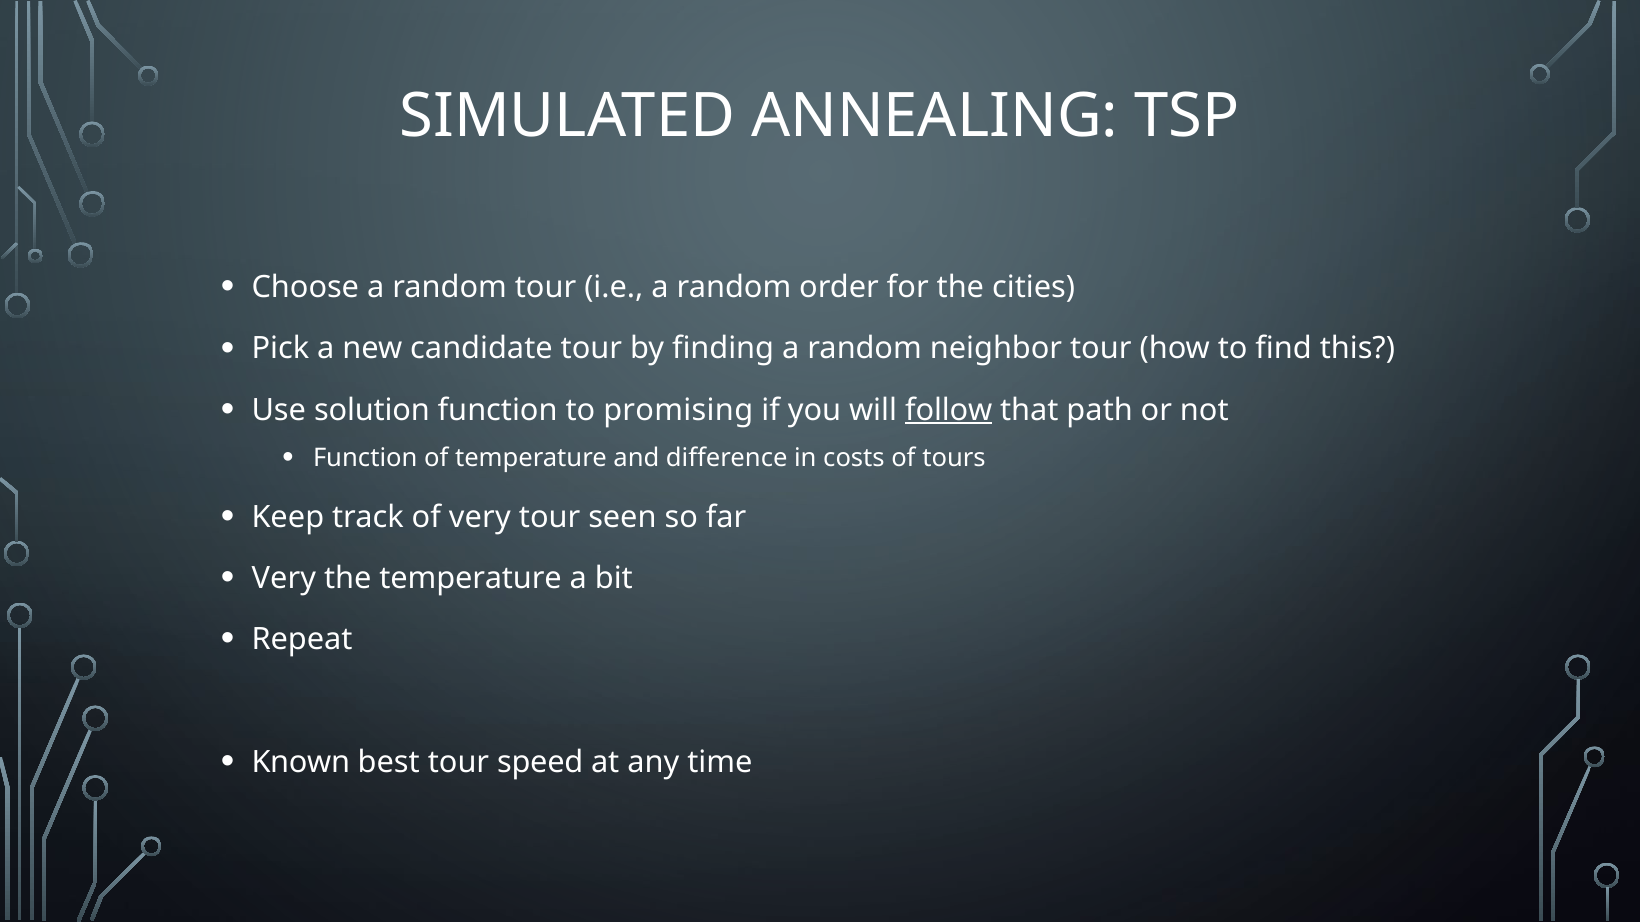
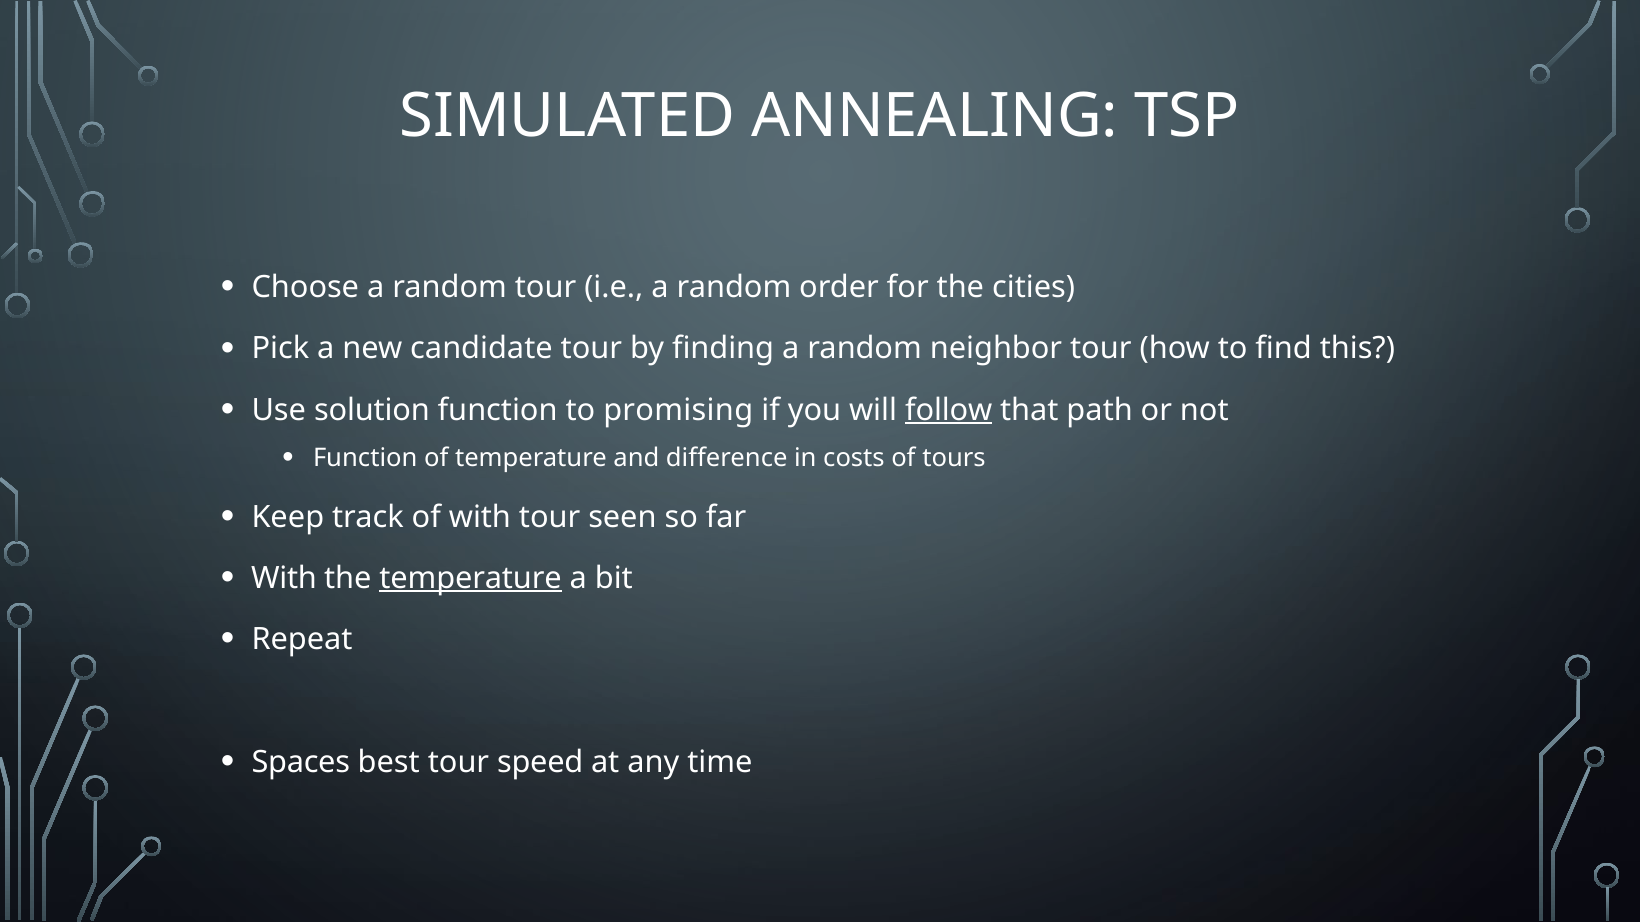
of very: very -> with
Very at (284, 579): Very -> With
temperature at (471, 579) underline: none -> present
Known: Known -> Spaces
